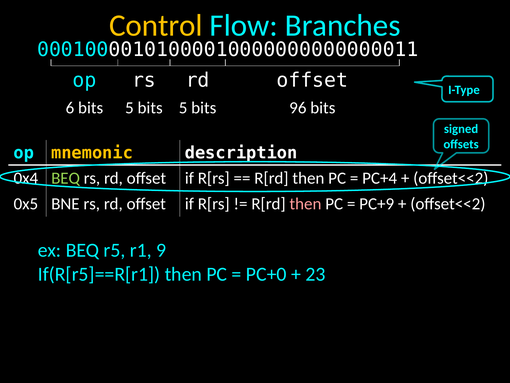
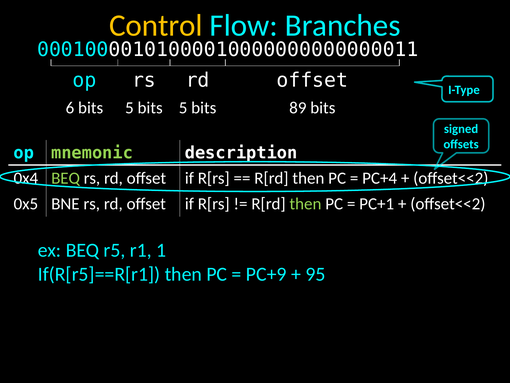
96: 96 -> 89
mnemonic colour: yellow -> light green
then at (305, 204) colour: pink -> light green
PC+9: PC+9 -> PC+1
9: 9 -> 1
PC+0: PC+0 -> PC+9
23: 23 -> 95
